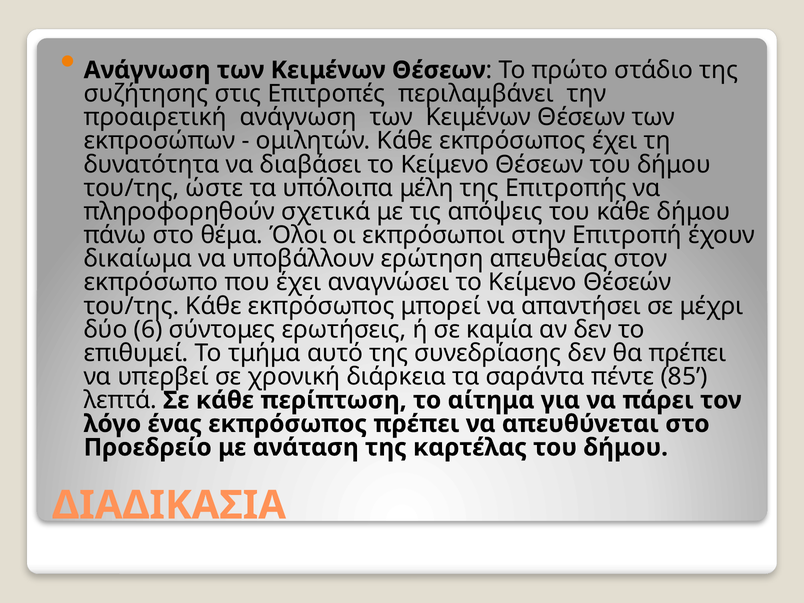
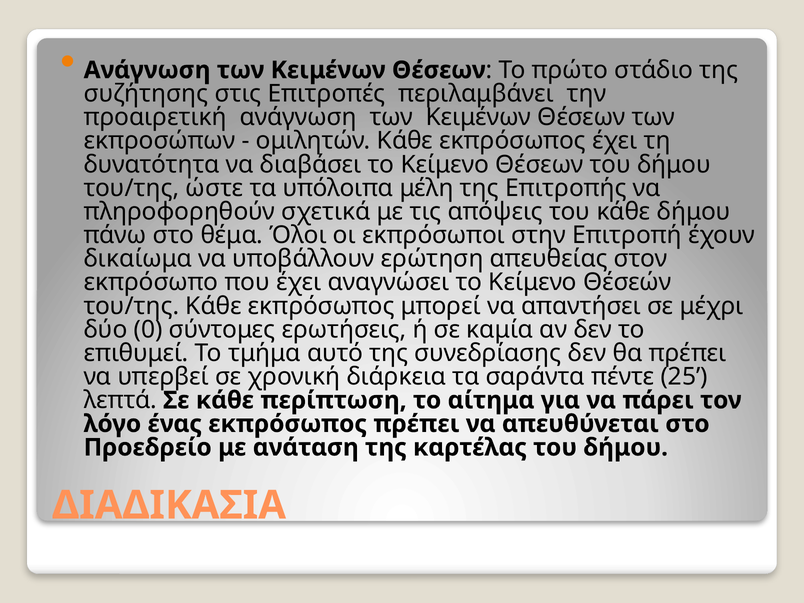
6: 6 -> 0
85: 85 -> 25
